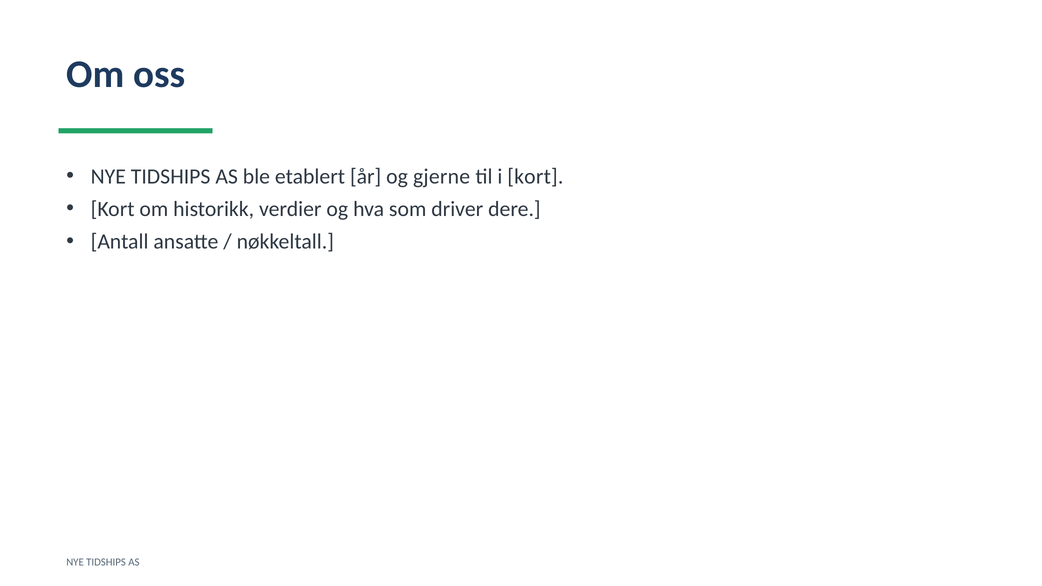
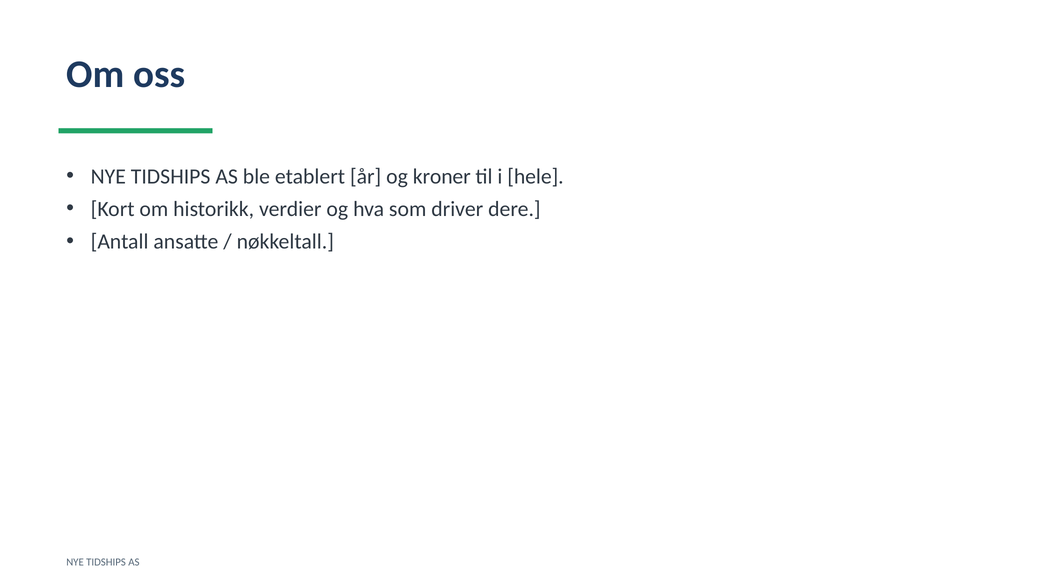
gjerne: gjerne -> kroner
i kort: kort -> hele
